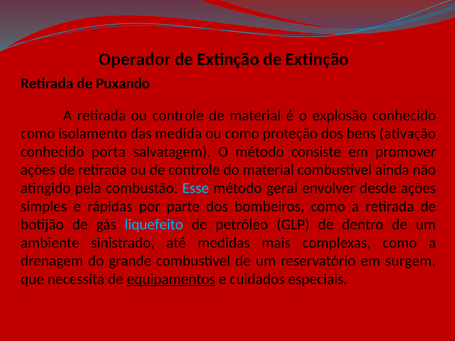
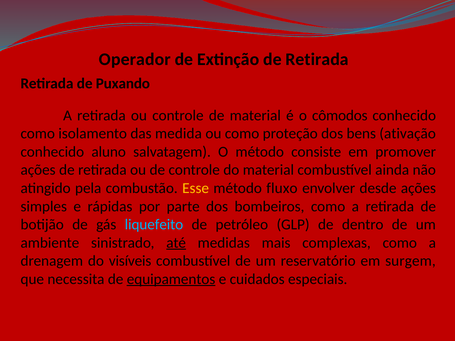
Extinção de Extinção: Extinção -> Retirada
explosão: explosão -> cômodos
porta: porta -> aluno
Esse colour: light blue -> yellow
geral: geral -> fluxo
até underline: none -> present
grande: grande -> visíveis
